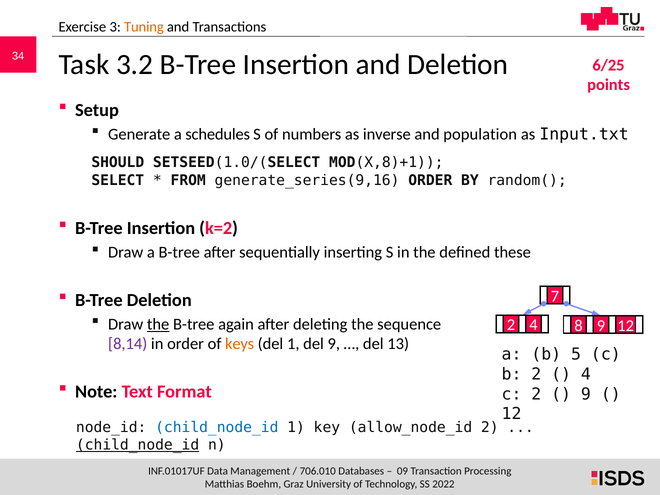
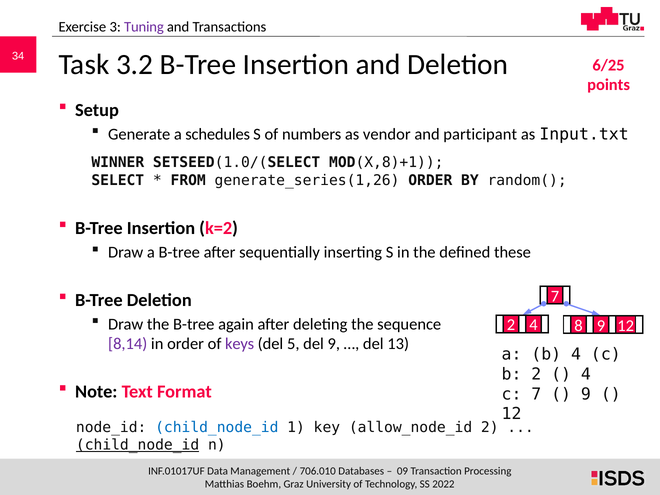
Tuning colour: orange -> purple
inverse: inverse -> vendor
population: population -> participant
SHOULD: SHOULD -> WINNER
generate_series(9,16: generate_series(9,16 -> generate_series(1,26
the at (158, 324) underline: present -> none
keys colour: orange -> purple
del 1: 1 -> 5
b 5: 5 -> 4
c 2: 2 -> 7
